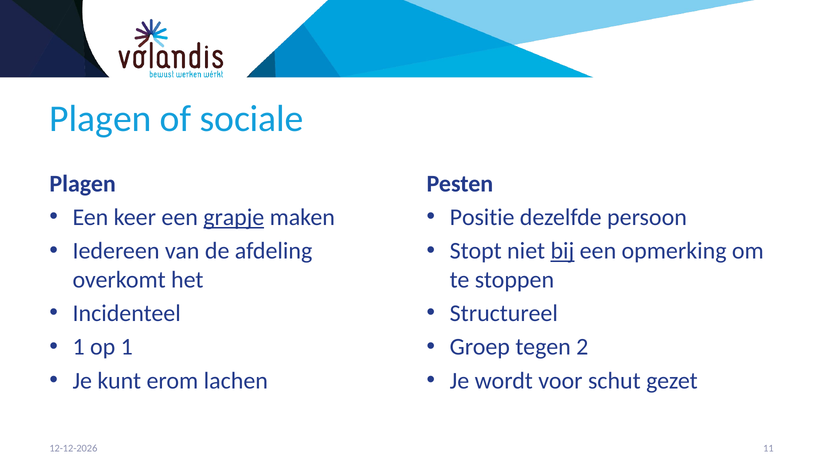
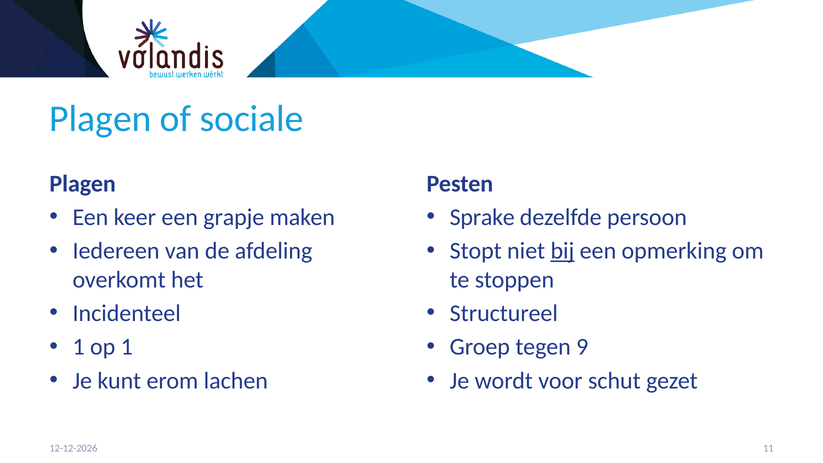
grapje underline: present -> none
Positie: Positie -> Sprake
2: 2 -> 9
